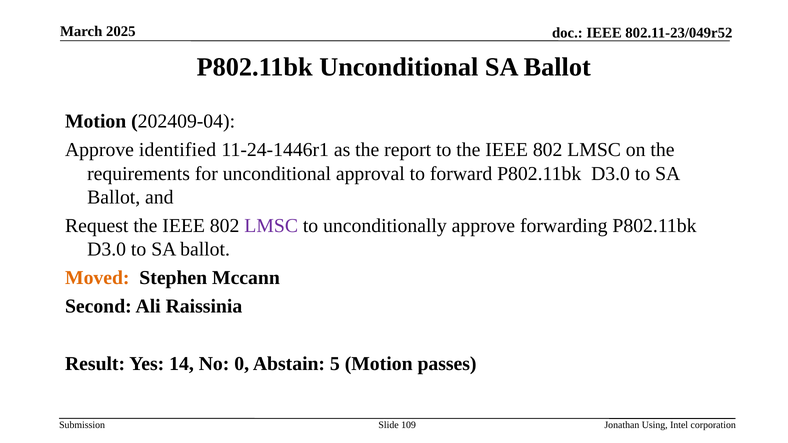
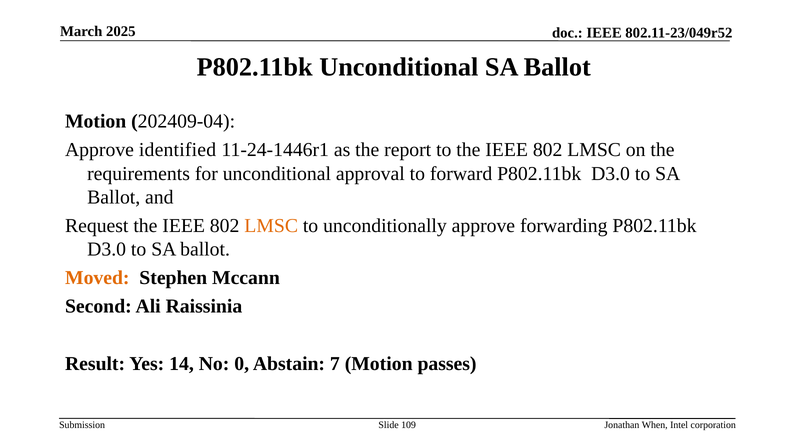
LMSC at (271, 226) colour: purple -> orange
5: 5 -> 7
Using: Using -> When
